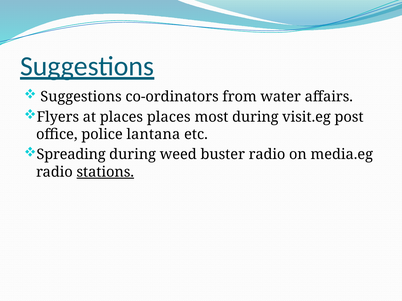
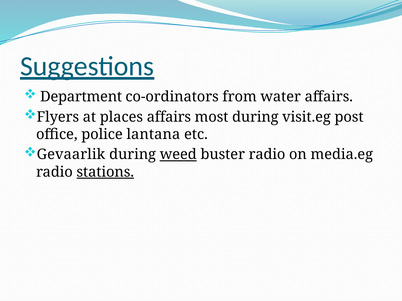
Suggestions at (81, 97): Suggestions -> Department
places places: places -> affairs
Spreading: Spreading -> Gevaarlik
weed underline: none -> present
